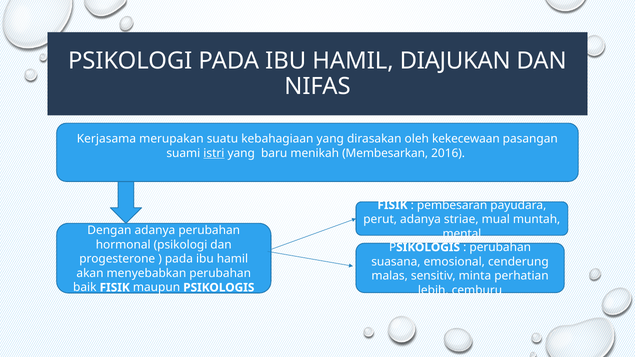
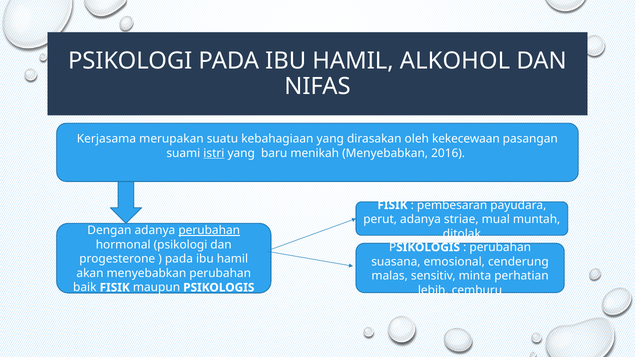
DIAJUKAN: DIAJUKAN -> ALKOHOL
menikah Membesarkan: Membesarkan -> Menyebabkan
perubahan at (209, 231) underline: none -> present
mental: mental -> ditolak
